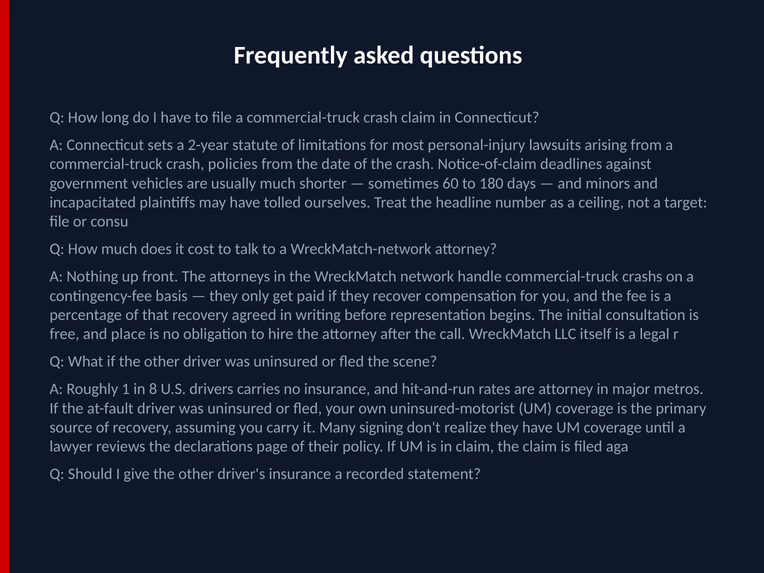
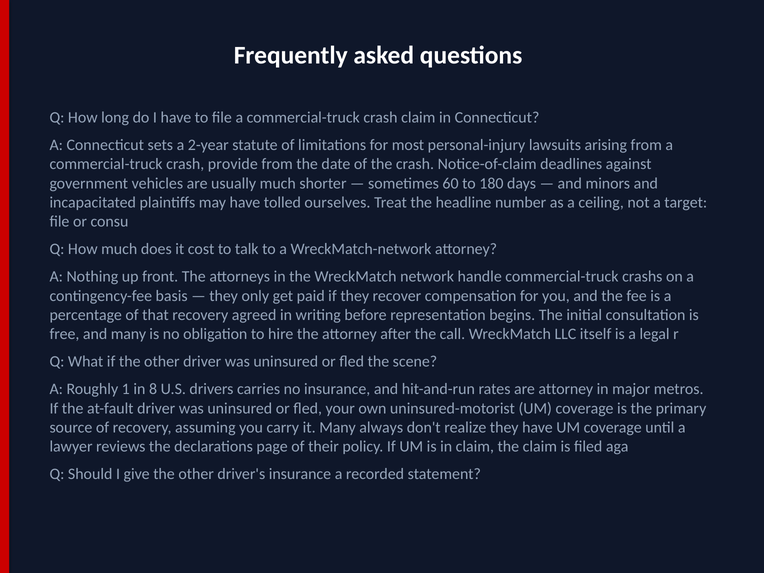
policies: policies -> provide
and place: place -> many
signing: signing -> always
